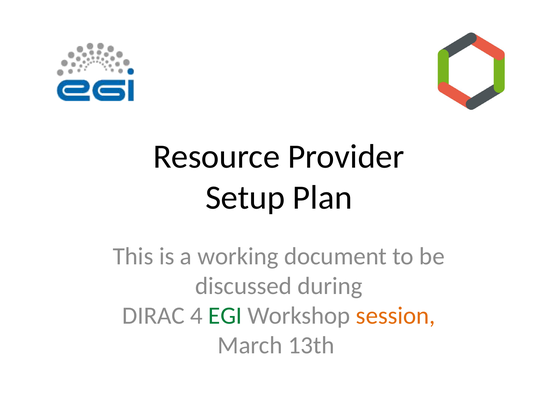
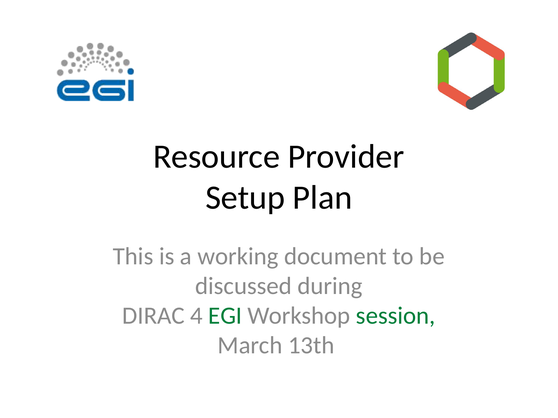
session colour: orange -> green
